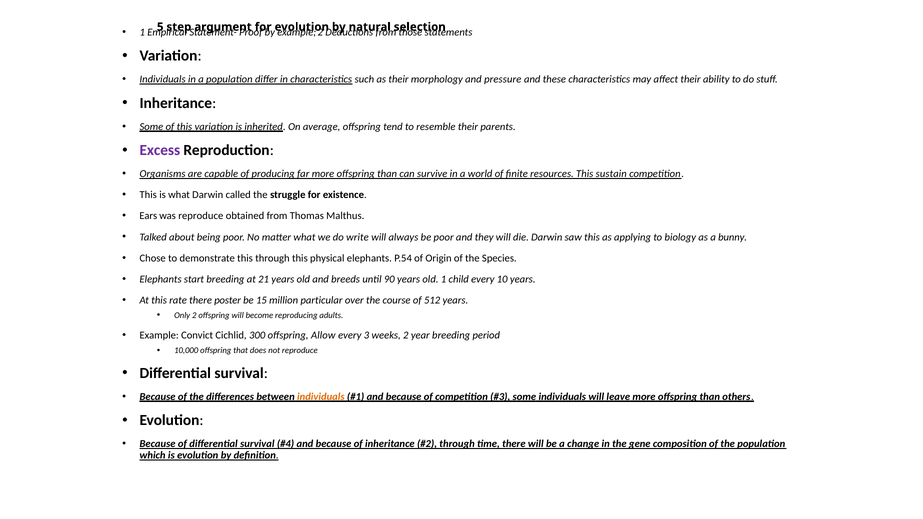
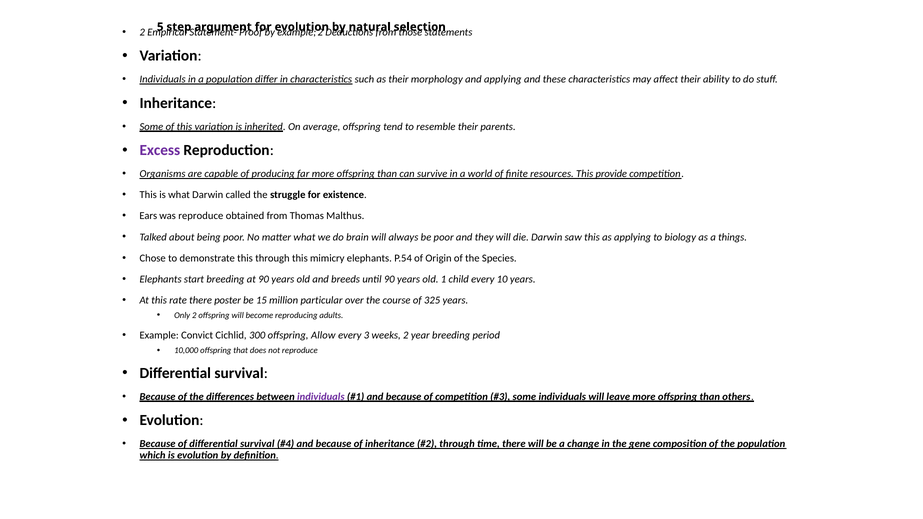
1 at (142, 32): 1 -> 2
and pressure: pressure -> applying
sustain: sustain -> provide
write: write -> brain
bunny: bunny -> things
physical: physical -> mimicry
at 21: 21 -> 90
512: 512 -> 325
individuals at (321, 397) colour: orange -> purple
